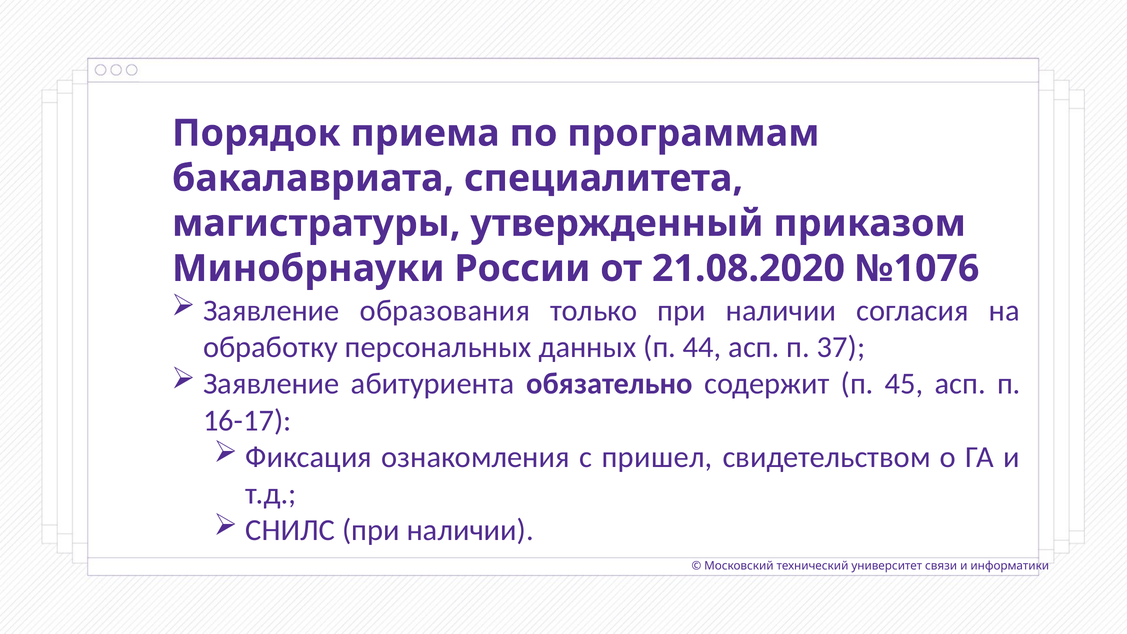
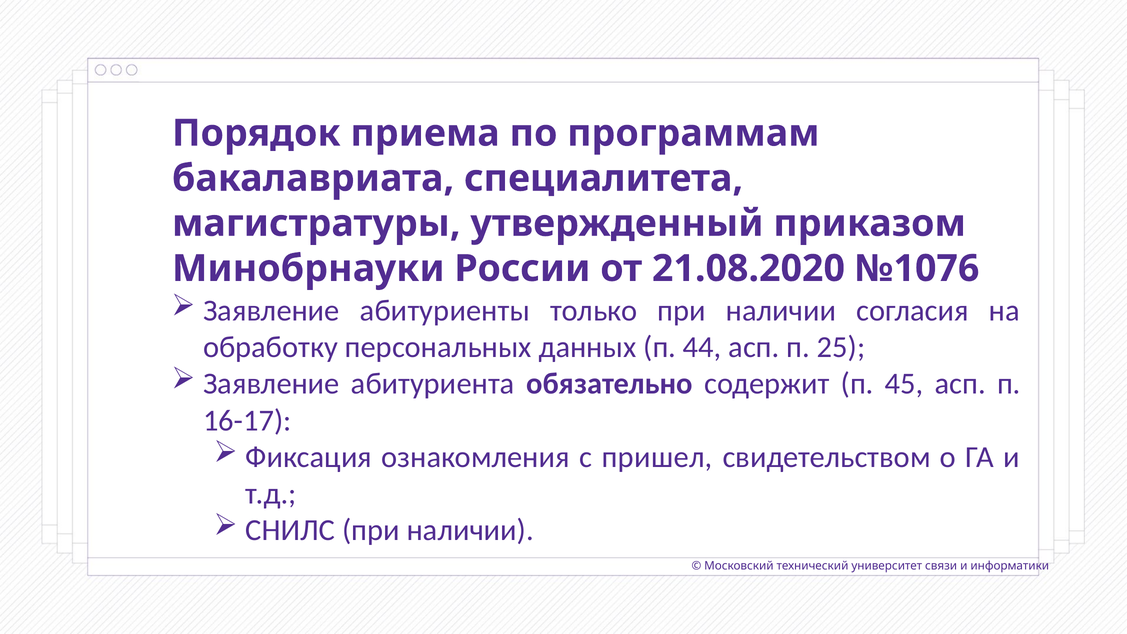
образования: образования -> абитуриенты
37: 37 -> 25
